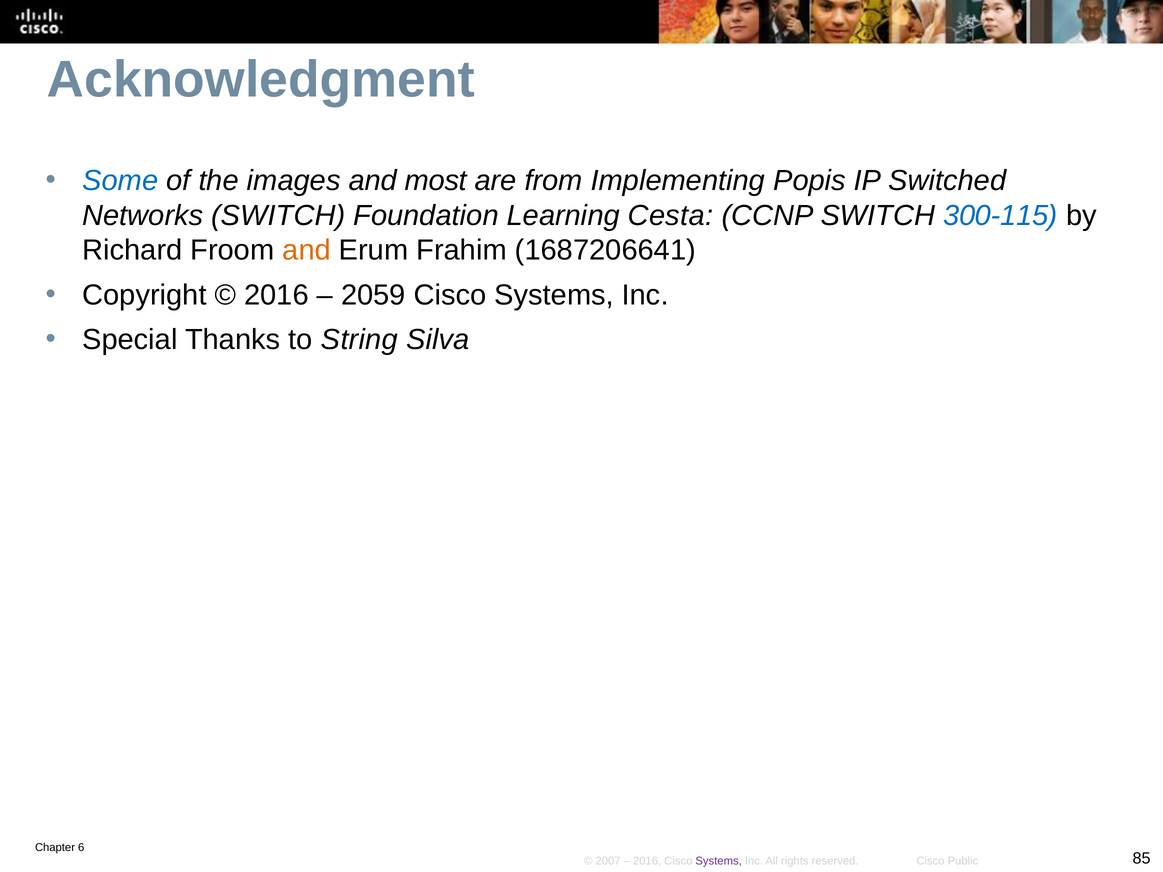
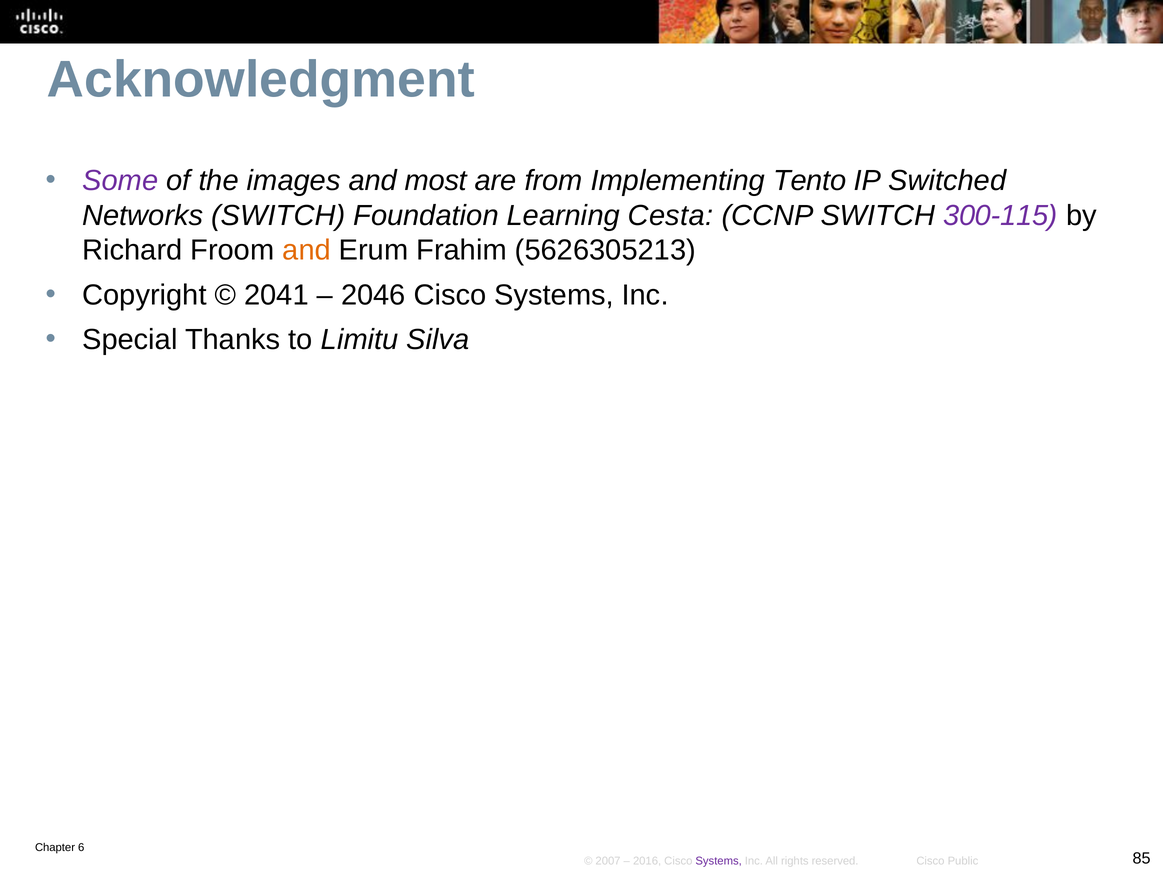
Some colour: blue -> purple
Popis: Popis -> Tento
300-115 colour: blue -> purple
1687206641: 1687206641 -> 5626305213
2016 at (276, 295): 2016 -> 2041
2059: 2059 -> 2046
String: String -> Limitu
